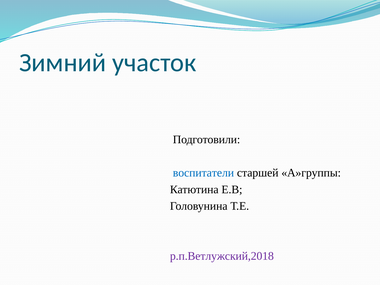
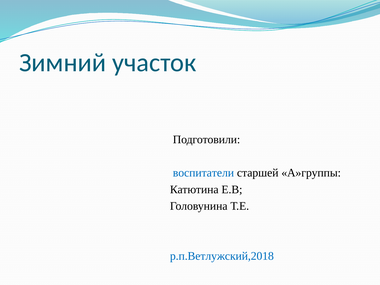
р.п.Ветлужский,2018 colour: purple -> blue
